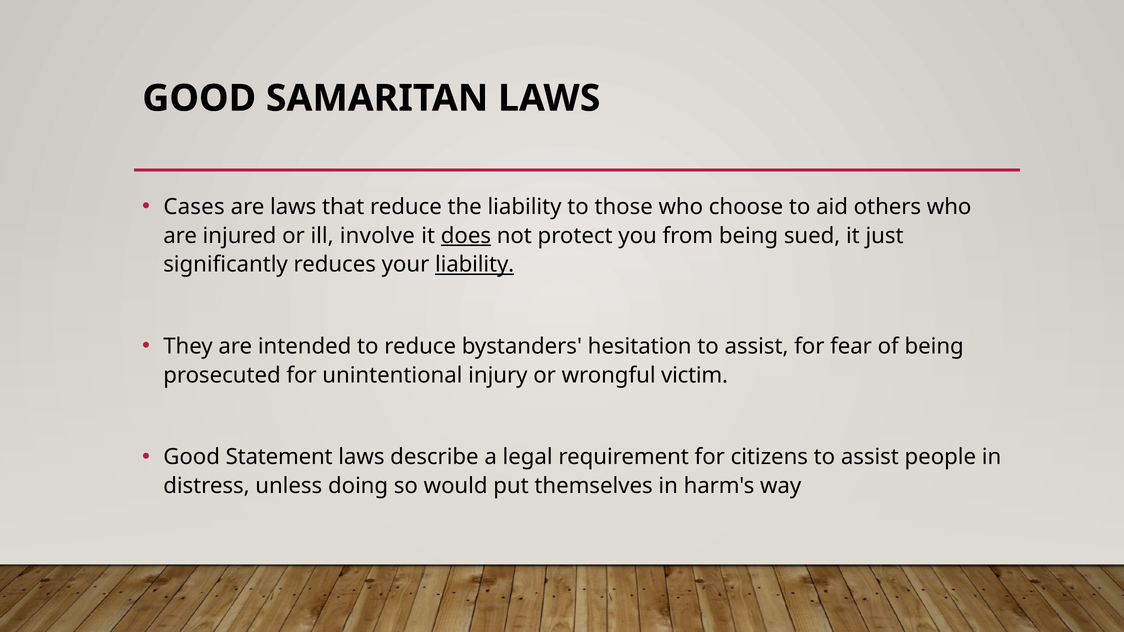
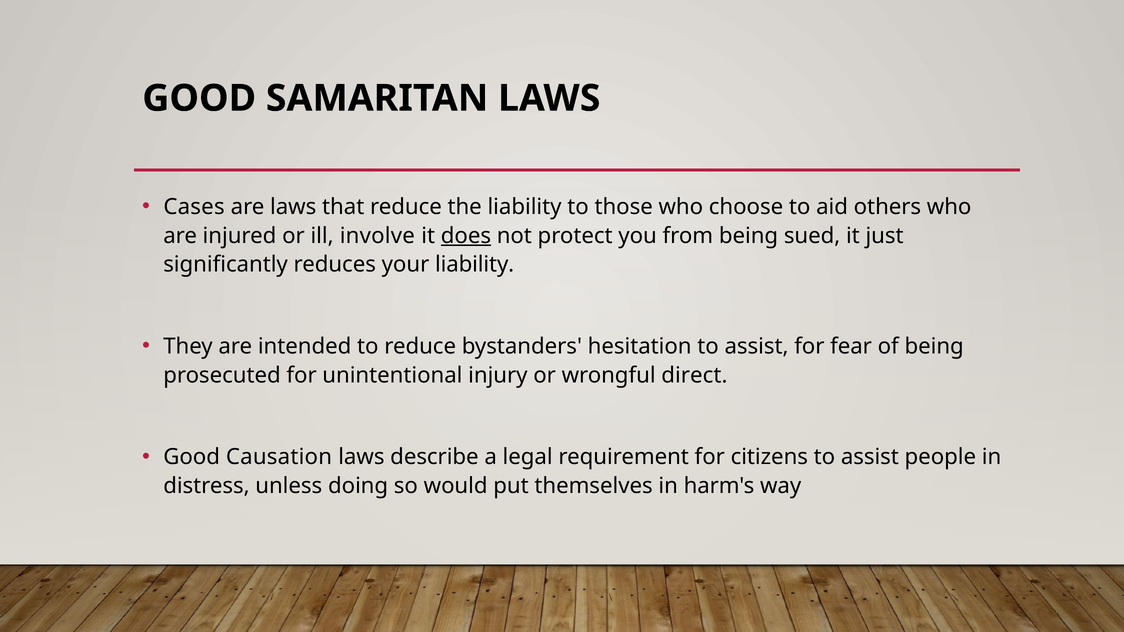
liability at (475, 265) underline: present -> none
victim: victim -> direct
Statement: Statement -> Causation
